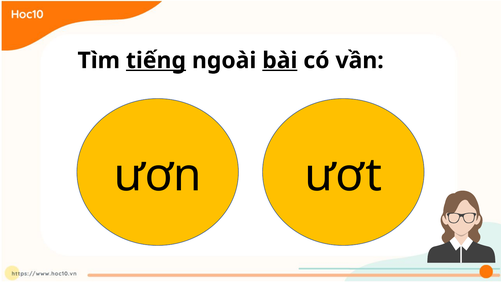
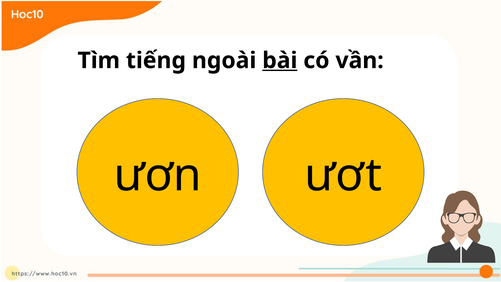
tiếng underline: present -> none
